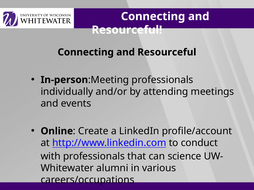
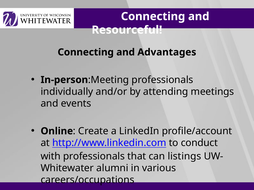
Resourceful at (167, 52): Resourceful -> Advantages
science: science -> listings
